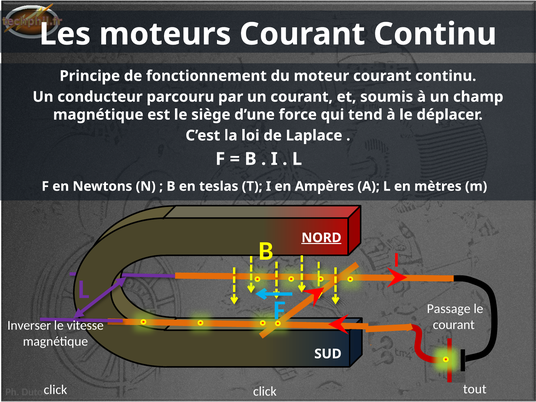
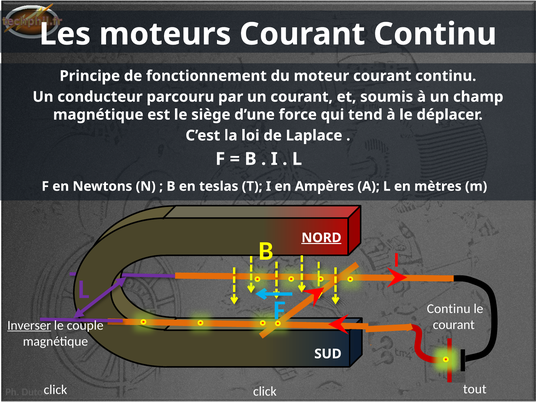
Passage at (449, 309): Passage -> Continu
Inverser underline: none -> present
vitesse: vitesse -> couple
